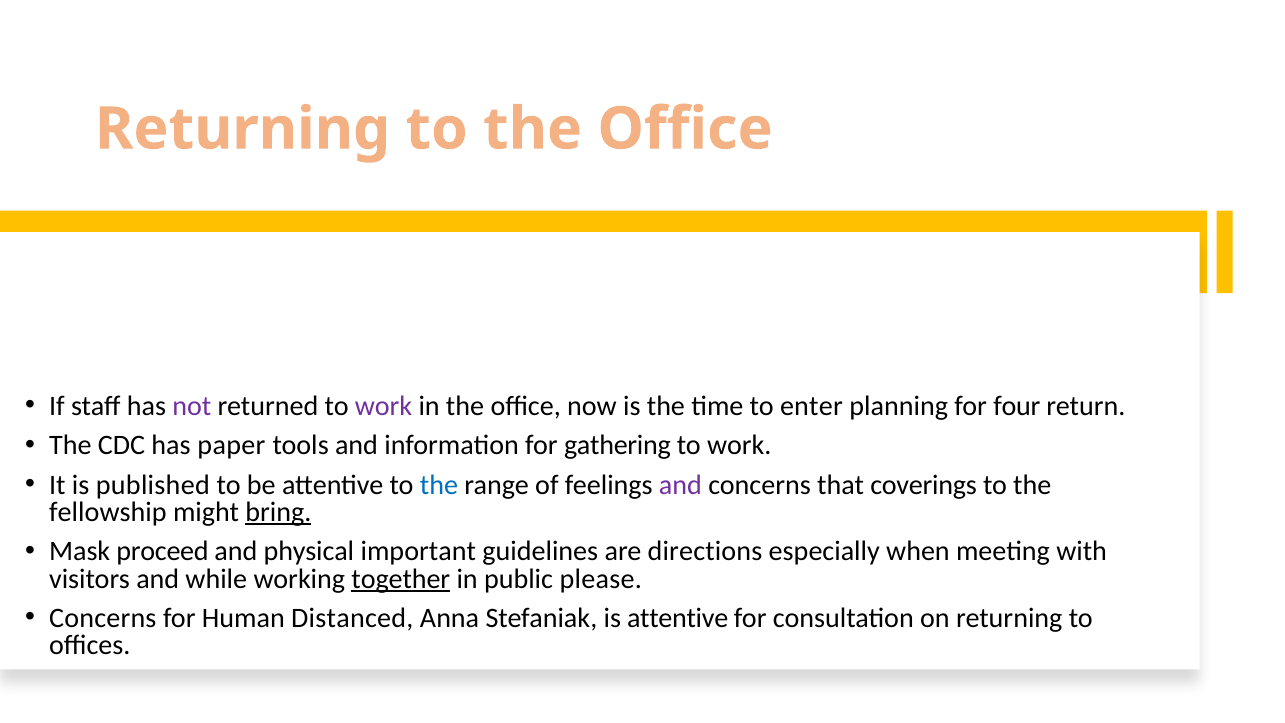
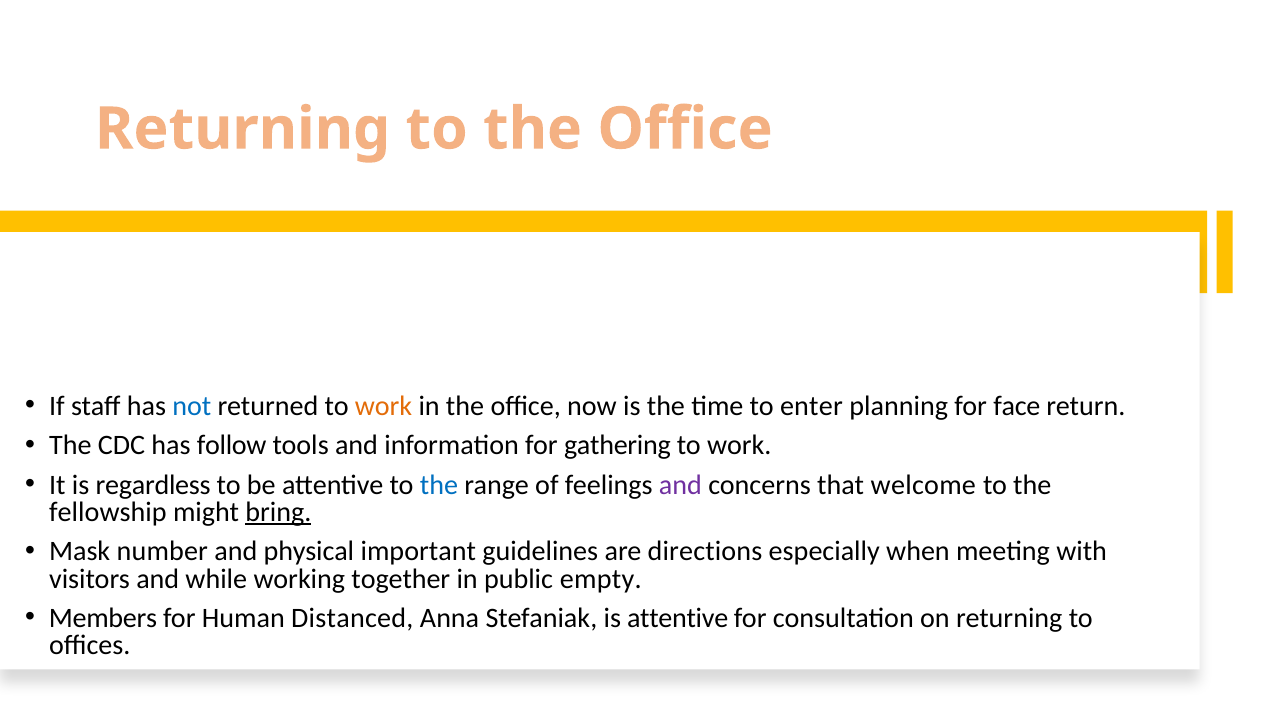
not colour: purple -> blue
work at (384, 406) colour: purple -> orange
four: four -> face
paper: paper -> follow
published: published -> regardless
coverings: coverings -> welcome
proceed: proceed -> number
together underline: present -> none
please: please -> empty
Concerns at (103, 618): Concerns -> Members
